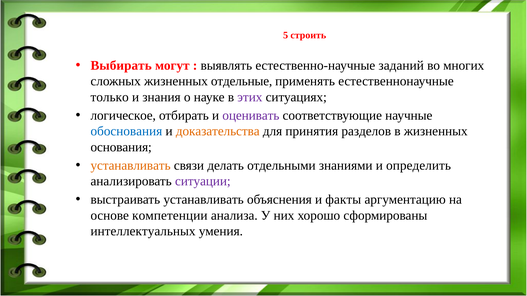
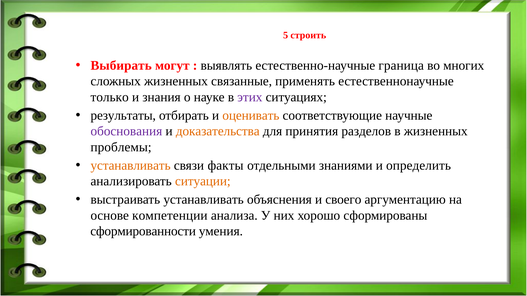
заданий: заданий -> граница
отдельные: отдельные -> связанные
логическое: логическое -> результаты
оценивать colour: purple -> orange
обоснования colour: blue -> purple
основания: основания -> проблемы
делать: делать -> факты
ситуации colour: purple -> orange
факты: факты -> своего
интеллектуальных: интеллектуальных -> сформированности
